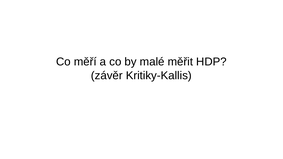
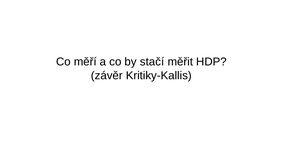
malé: malé -> stačí
